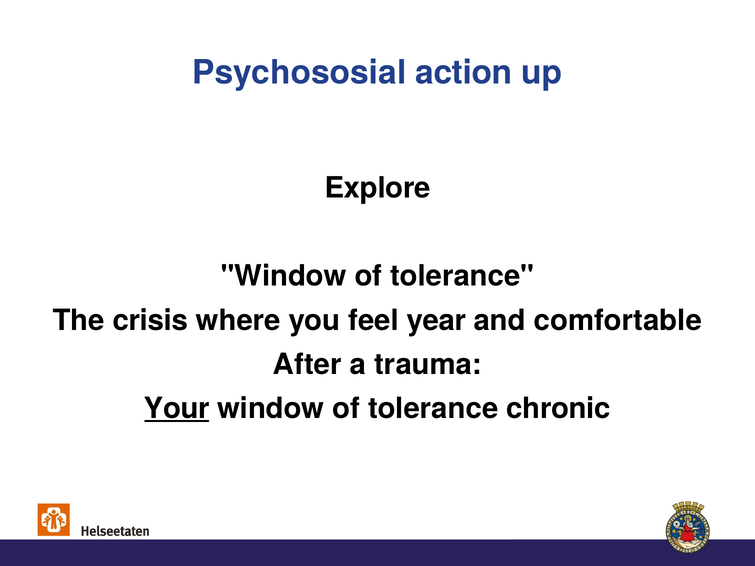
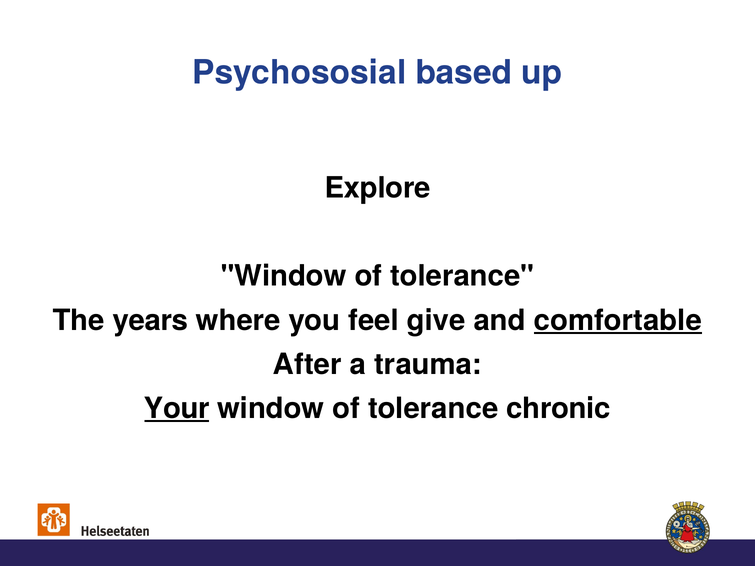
action: action -> based
crisis: crisis -> years
year: year -> give
comfortable underline: none -> present
